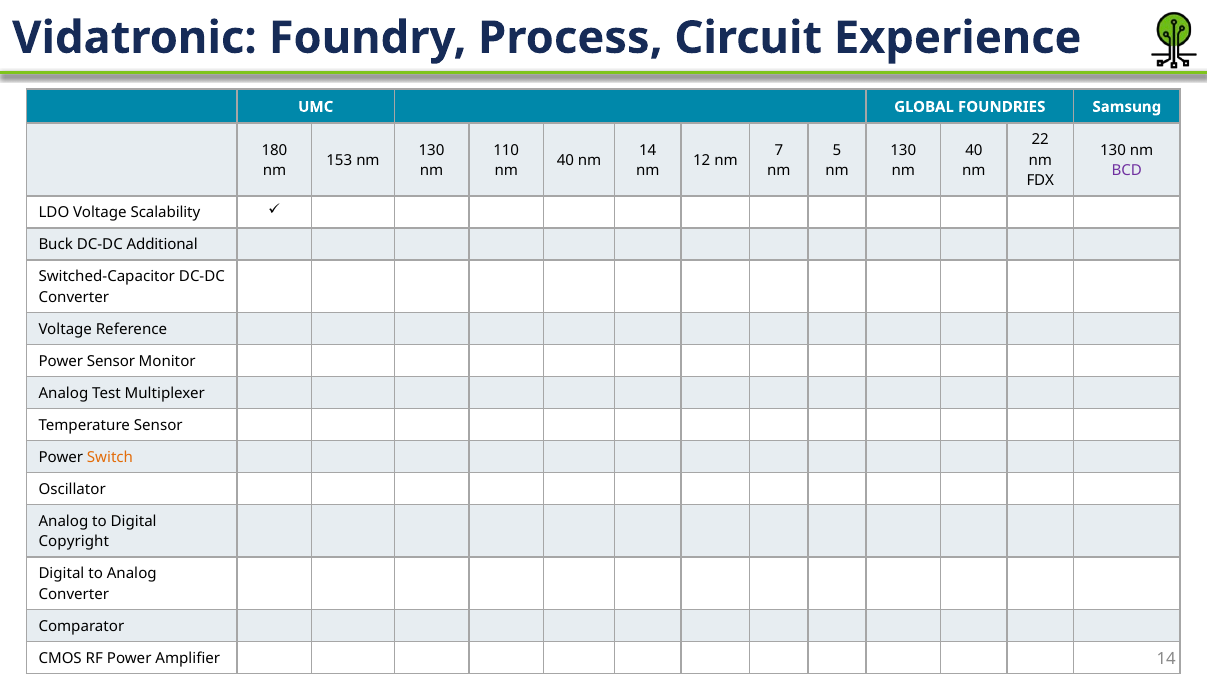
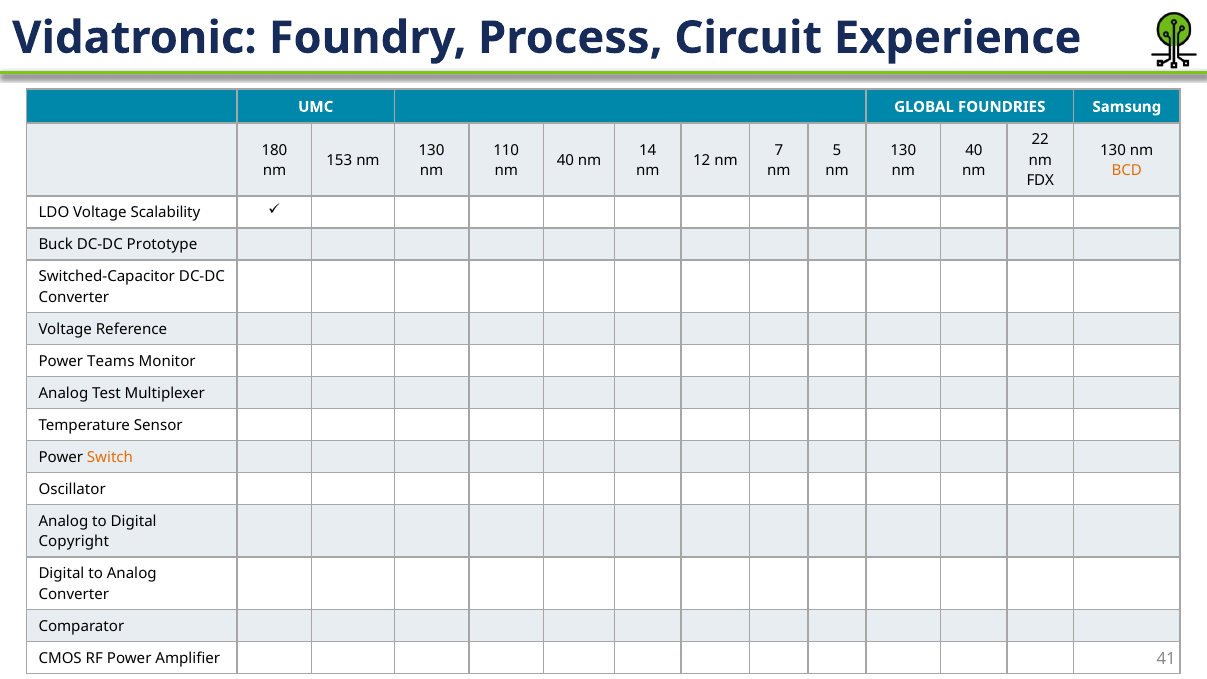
BCD colour: purple -> orange
Additional: Additional -> Prototype
Power Sensor: Sensor -> Teams
14 at (1166, 659): 14 -> 41
